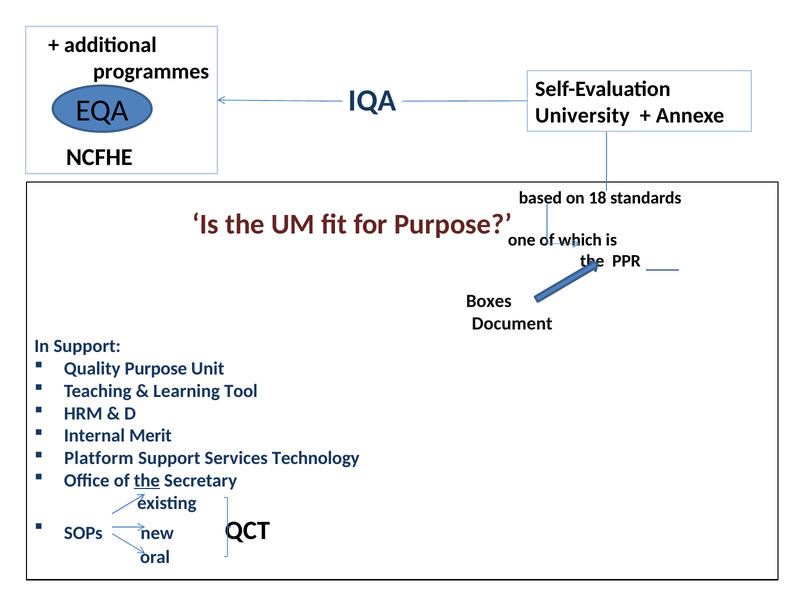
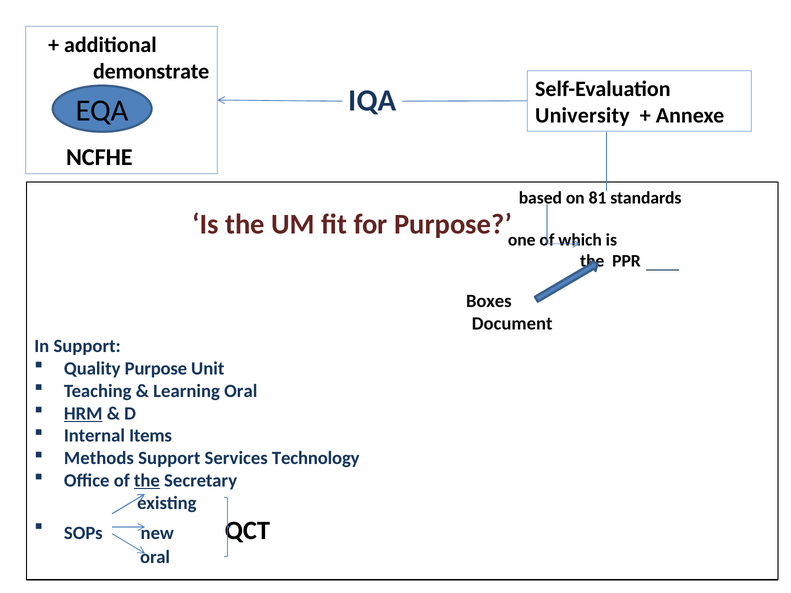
programmes: programmes -> demonstrate
18: 18 -> 81
Learning Tool: Tool -> Oral
HRM underline: none -> present
Merit: Merit -> Items
Platform: Platform -> Methods
